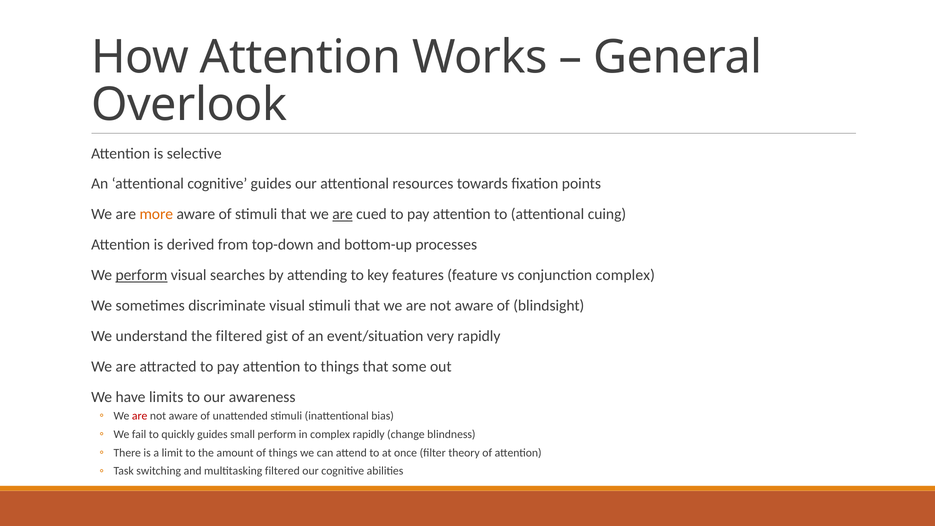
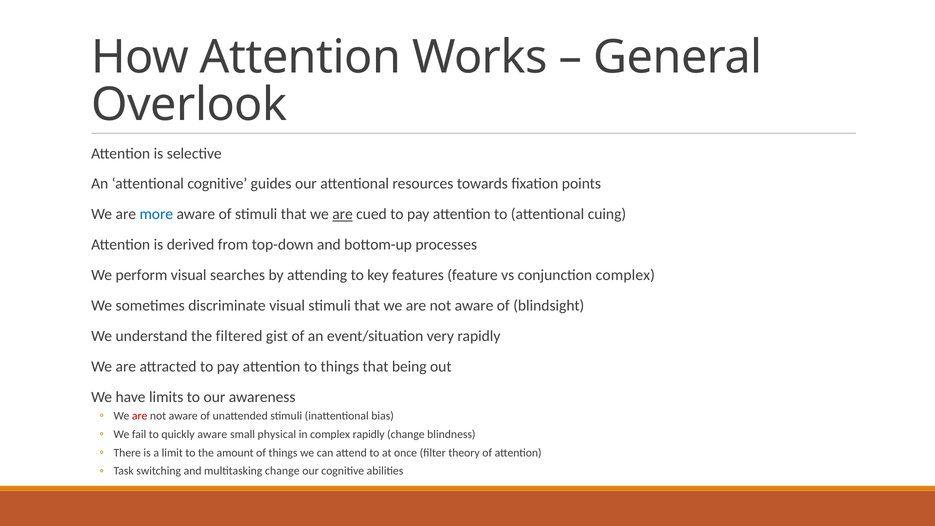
more colour: orange -> blue
perform at (141, 275) underline: present -> none
some: some -> being
quickly guides: guides -> aware
small perform: perform -> physical
multitasking filtered: filtered -> change
